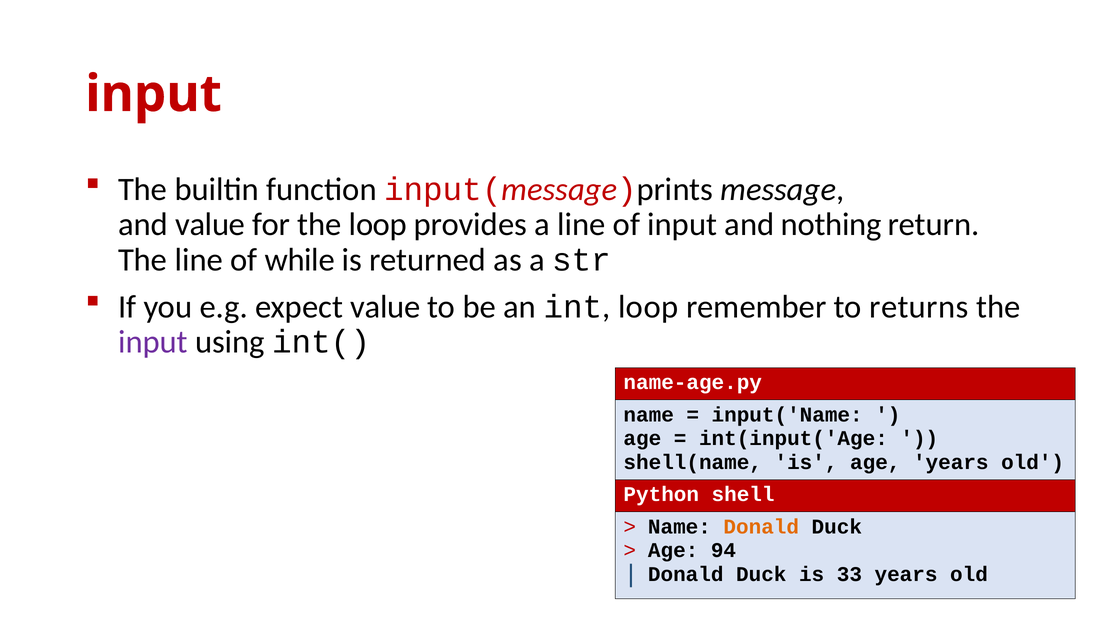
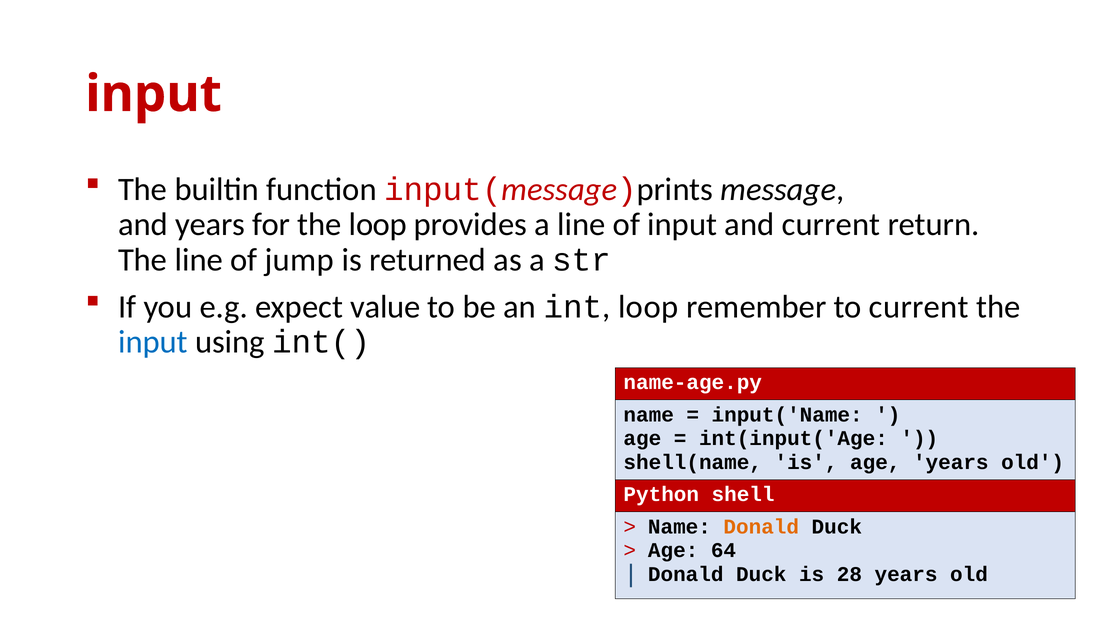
and value: value -> years
and nothing: nothing -> current
while: while -> jump
to returns: returns -> current
input at (153, 342) colour: purple -> blue
94: 94 -> 64
33: 33 -> 28
